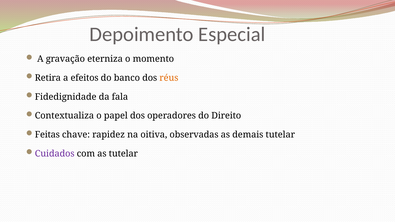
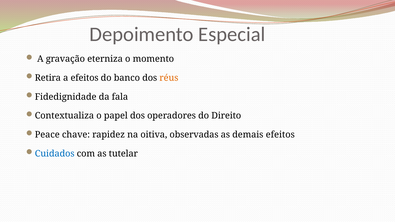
Feitas: Feitas -> Peace
demais tutelar: tutelar -> efeitos
Cuidados colour: purple -> blue
